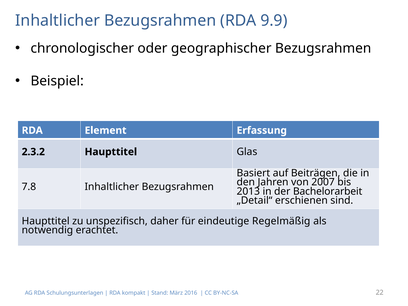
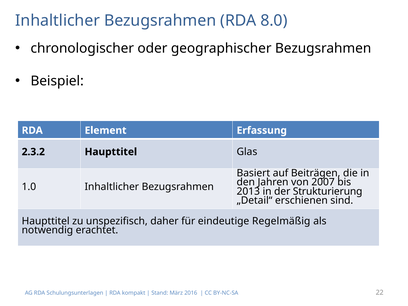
9.9: 9.9 -> 8.0
7.8: 7.8 -> 1.0
Bachelorarbeit: Bachelorarbeit -> Strukturierung
